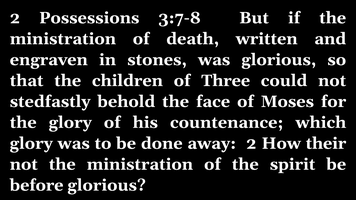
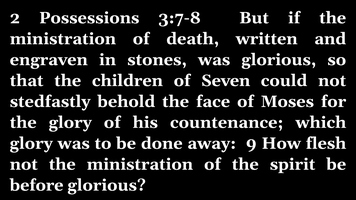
Three: Three -> Seven
away 2: 2 -> 9
their: their -> flesh
